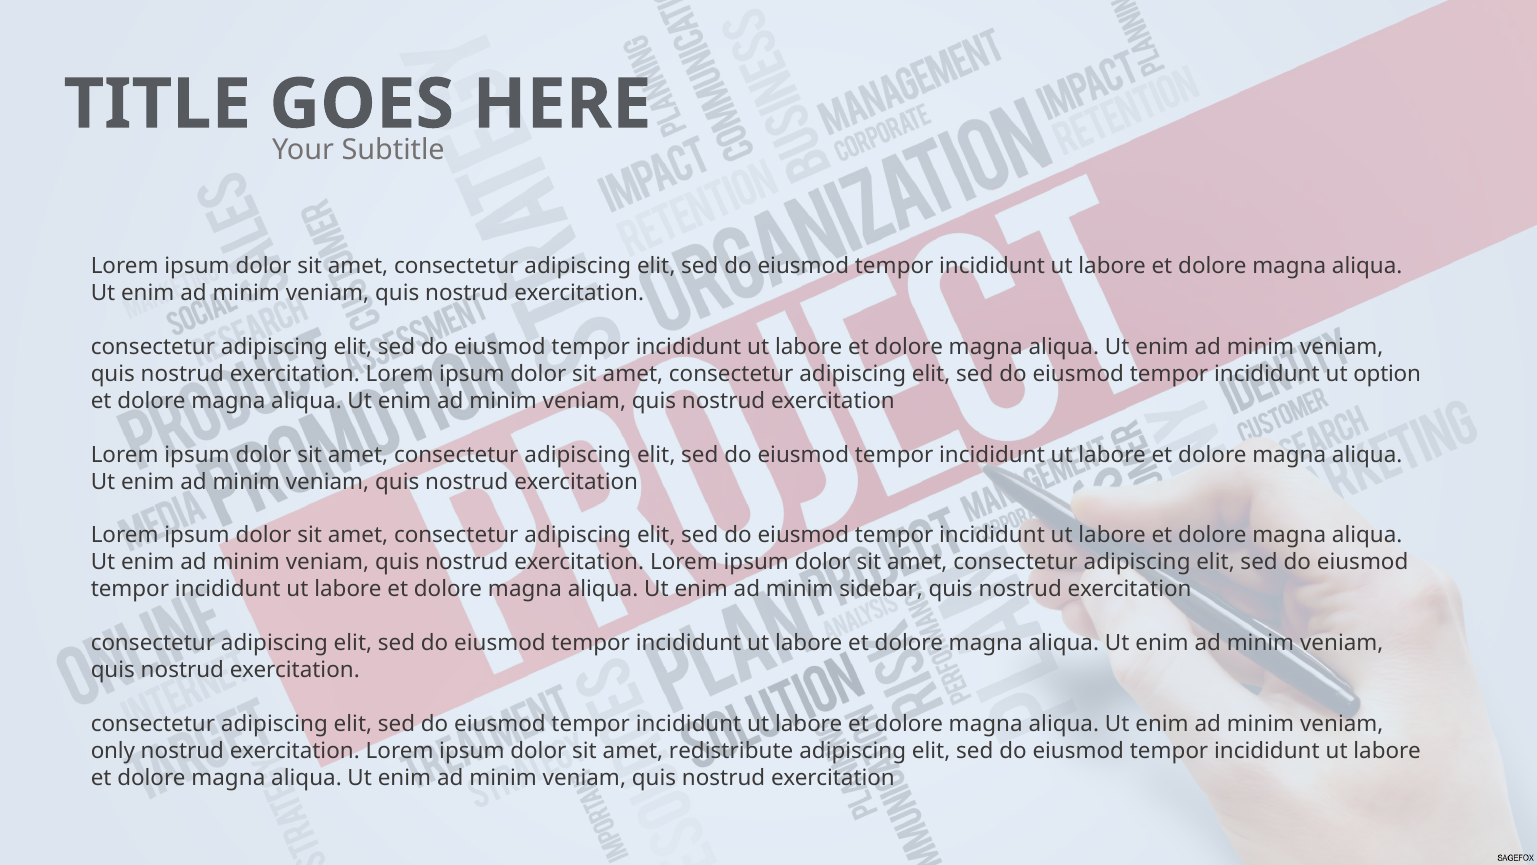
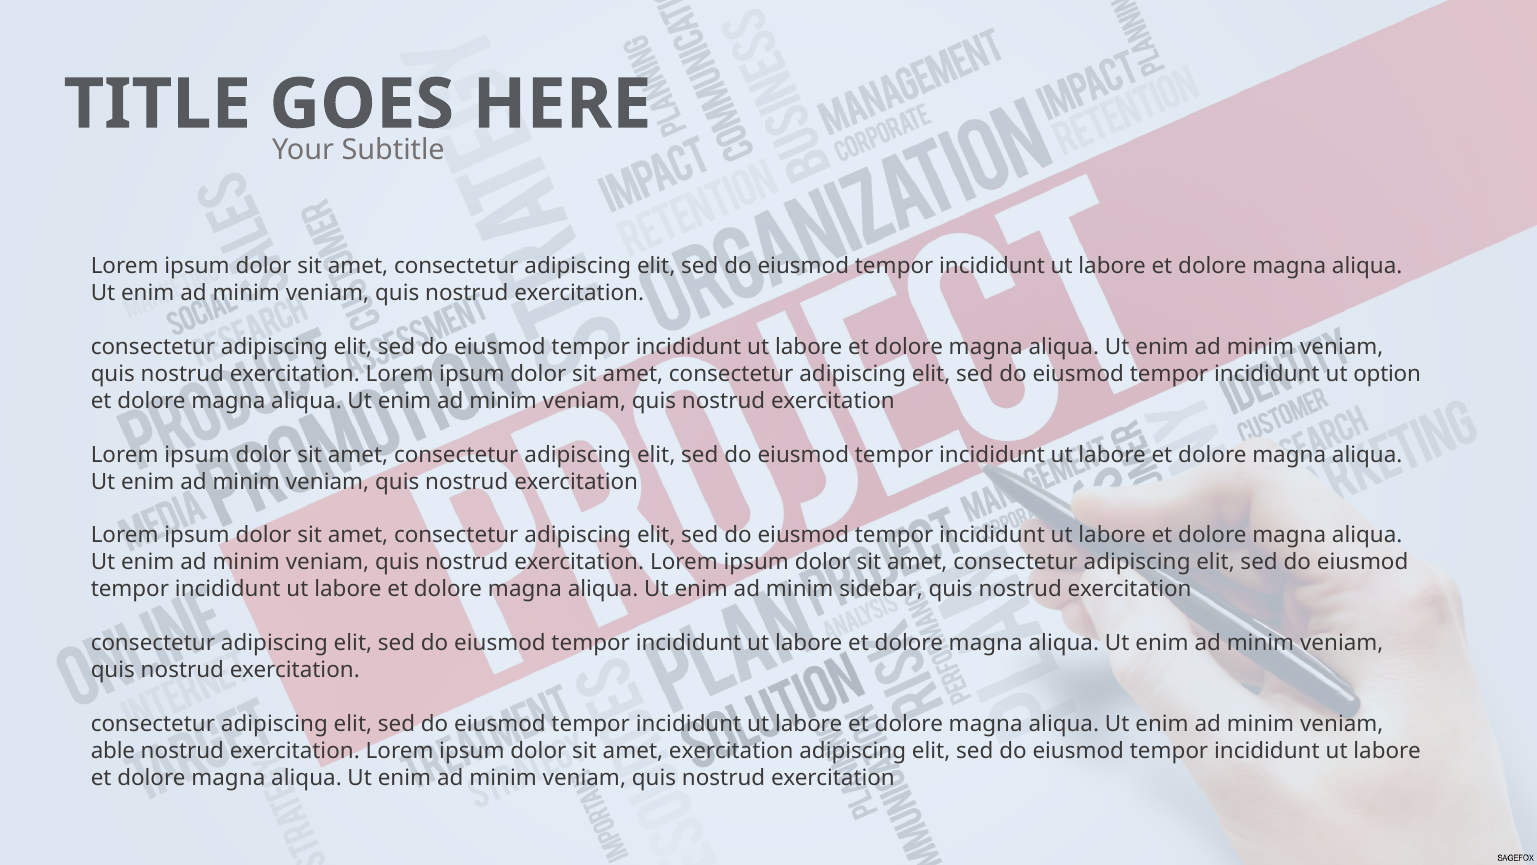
only: only -> able
amet redistribute: redistribute -> exercitation
